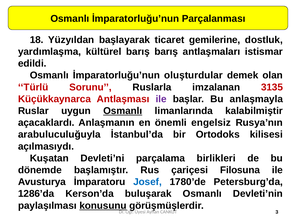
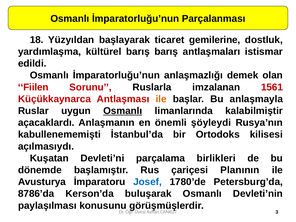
oluşturdular: oluşturdular -> anlaşmazlığı
Türlü: Türlü -> Fiilen
3135: 3135 -> 1561
ile at (161, 99) colour: purple -> orange
engelsiz: engelsiz -> şöyleydi
arabuluculuğuyla: arabuluculuğuyla -> kabullenememişti
Filosuna: Filosuna -> Planının
1286’da: 1286’da -> 8786’da
konusunu underline: present -> none
